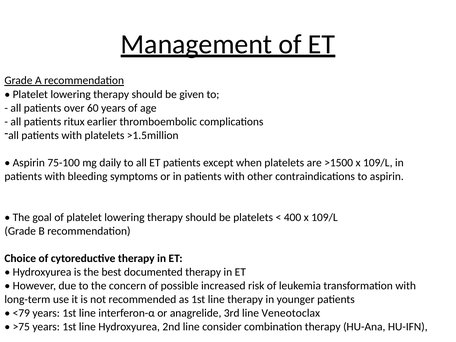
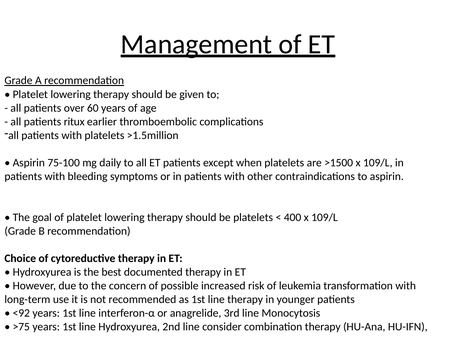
<79: <79 -> <92
Veneotoclax: Veneotoclax -> Monocytosis
